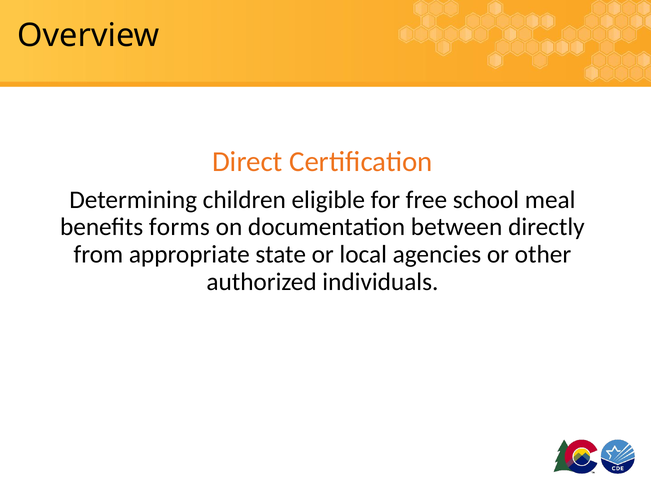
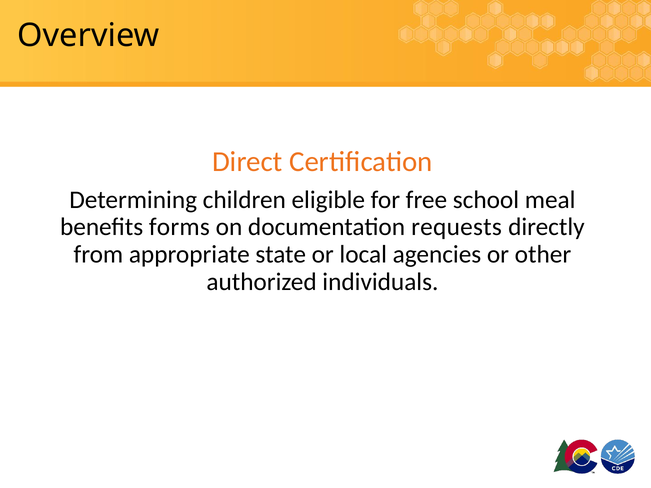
between: between -> requests
